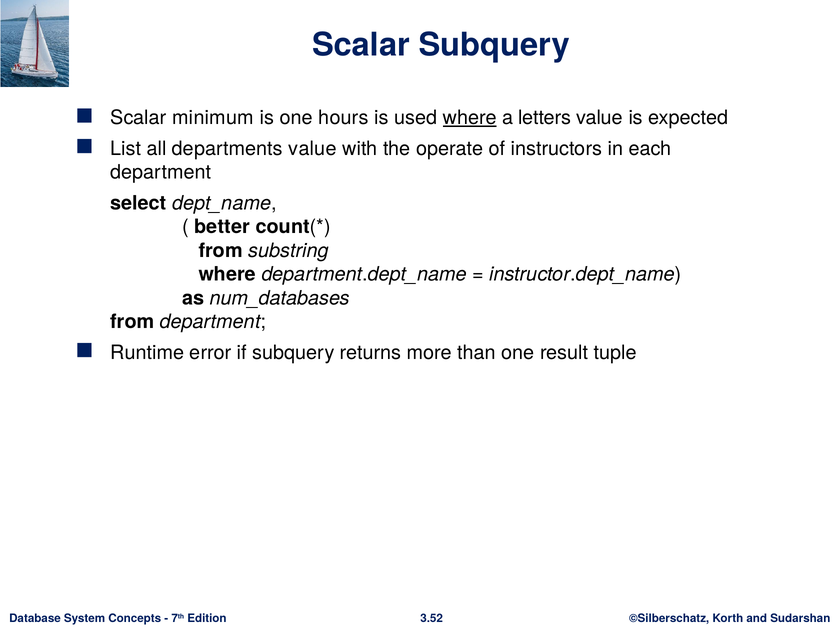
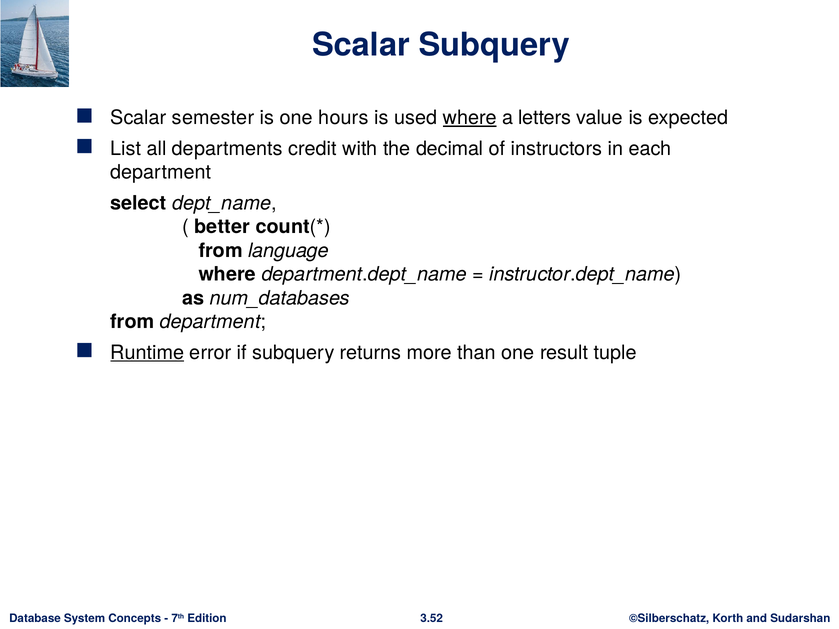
minimum: minimum -> semester
departments value: value -> credit
operate: operate -> decimal
substring: substring -> language
Runtime underline: none -> present
